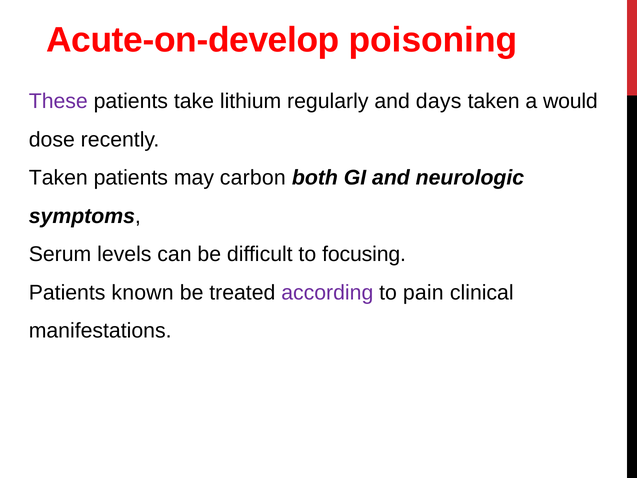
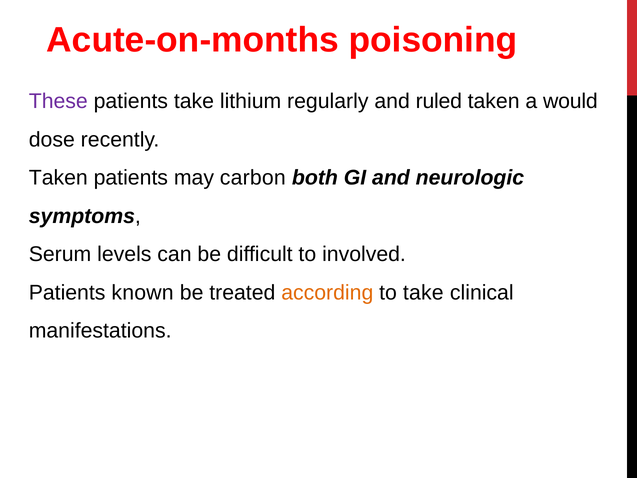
Acute-on-develop: Acute-on-develop -> Acute-on-months
days: days -> ruled
focusing: focusing -> involved
according colour: purple -> orange
to pain: pain -> take
